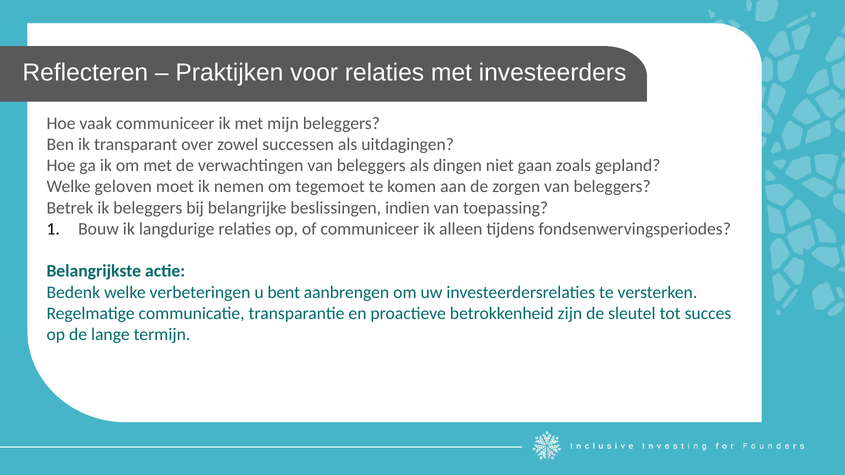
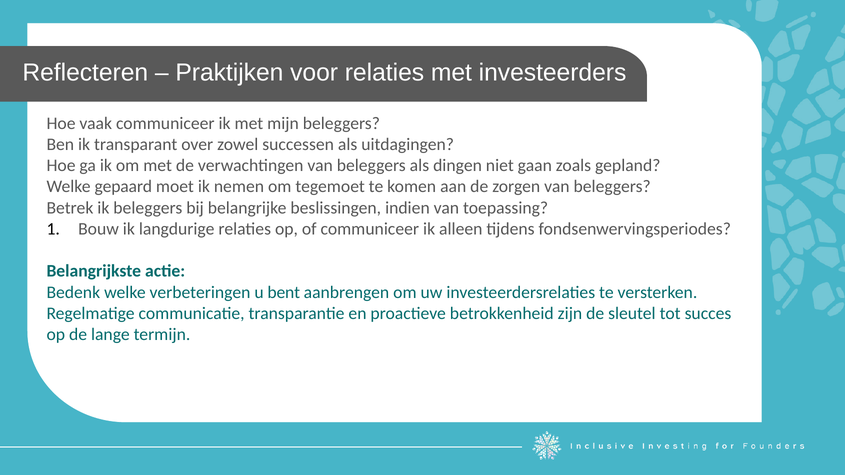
geloven: geloven -> gepaard
